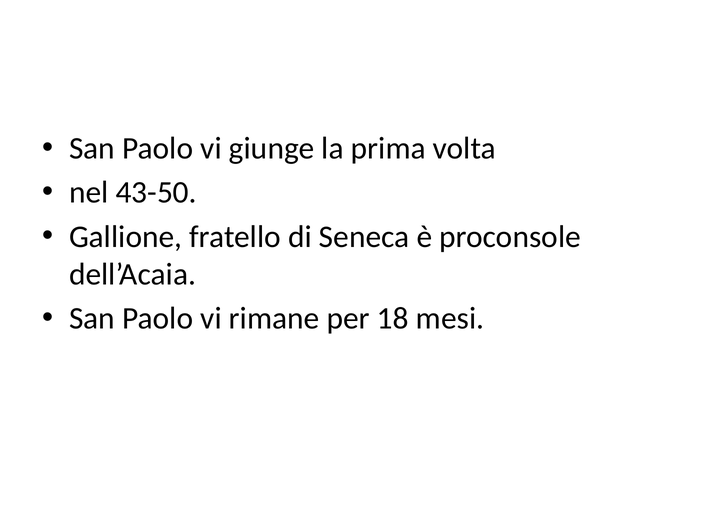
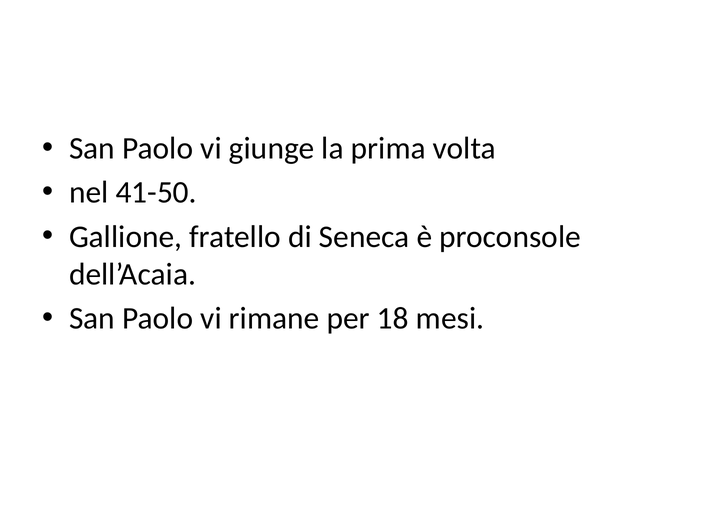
43-50: 43-50 -> 41-50
